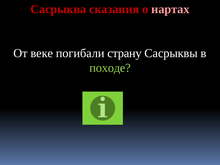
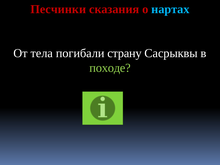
Сасрыква: Сасрыква -> Песчинки
нартах colour: pink -> light blue
веке: веке -> тела
